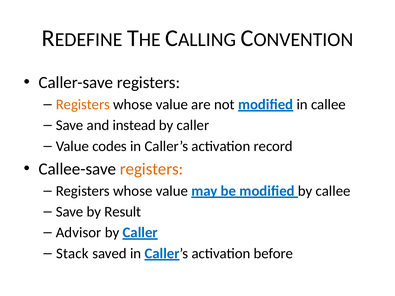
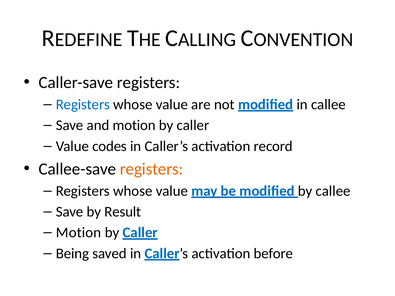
Registers at (83, 105) colour: orange -> blue
and instead: instead -> motion
Advisor at (79, 233): Advisor -> Motion
Stack: Stack -> Being
